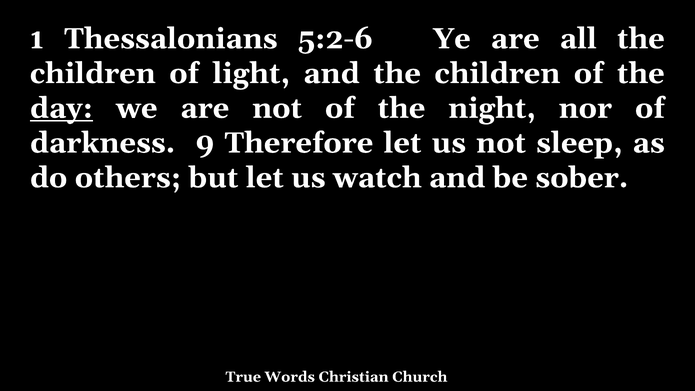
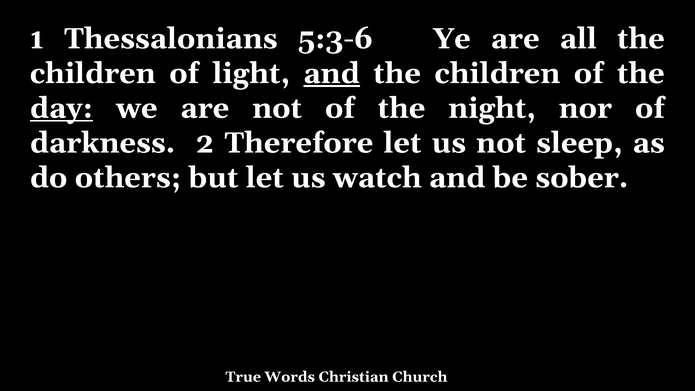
5:2-6: 5:2-6 -> 5:3-6
and at (332, 73) underline: none -> present
9: 9 -> 2
